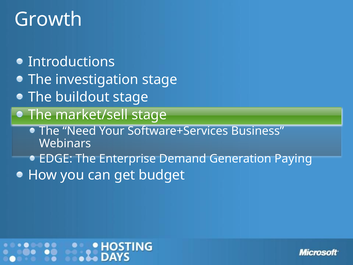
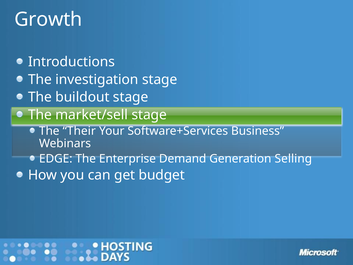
Need: Need -> Their
Paying: Paying -> Selling
